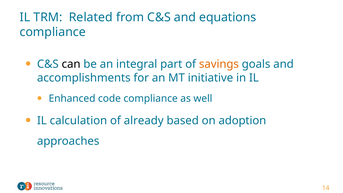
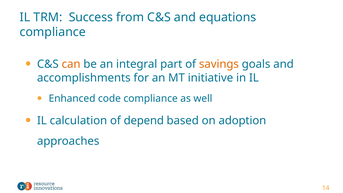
Related: Related -> Success
can colour: black -> orange
already: already -> depend
